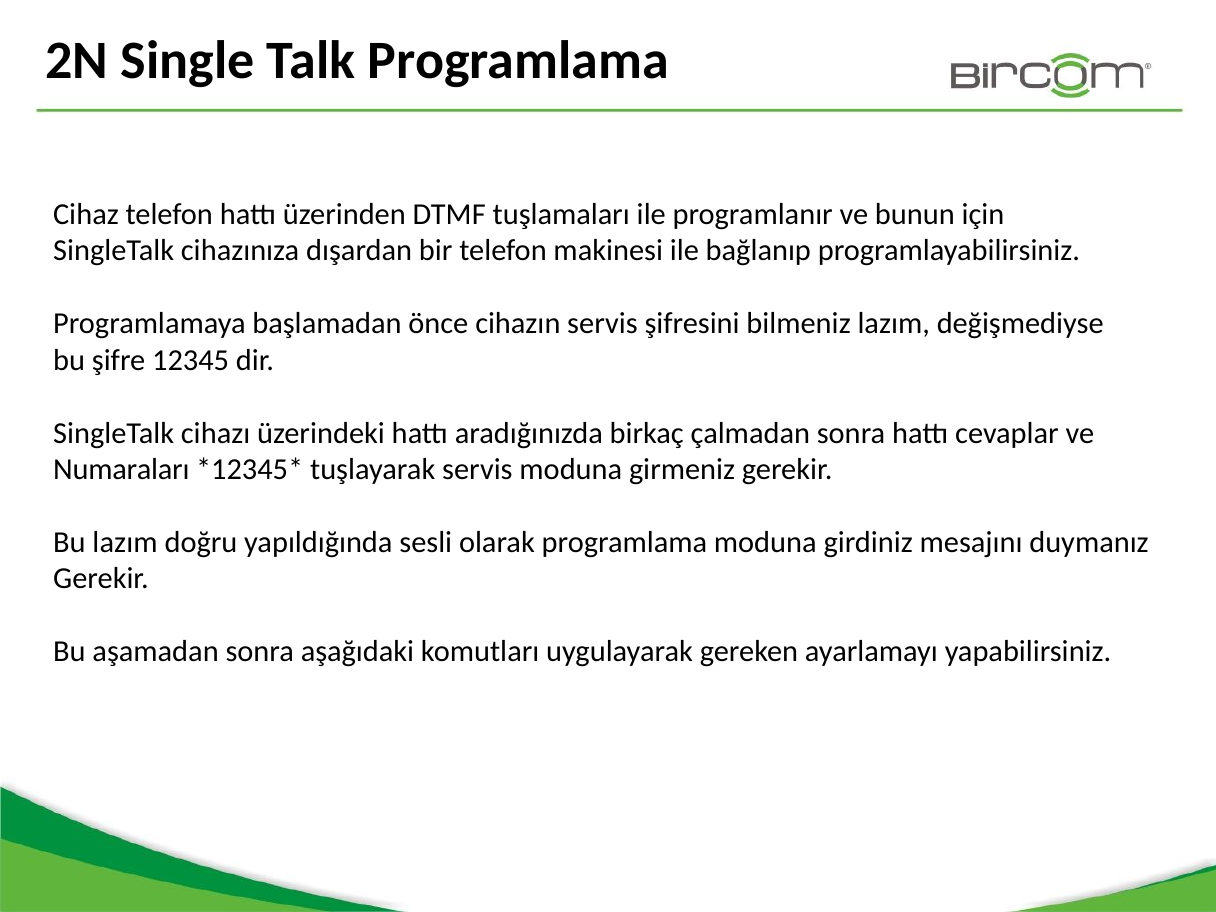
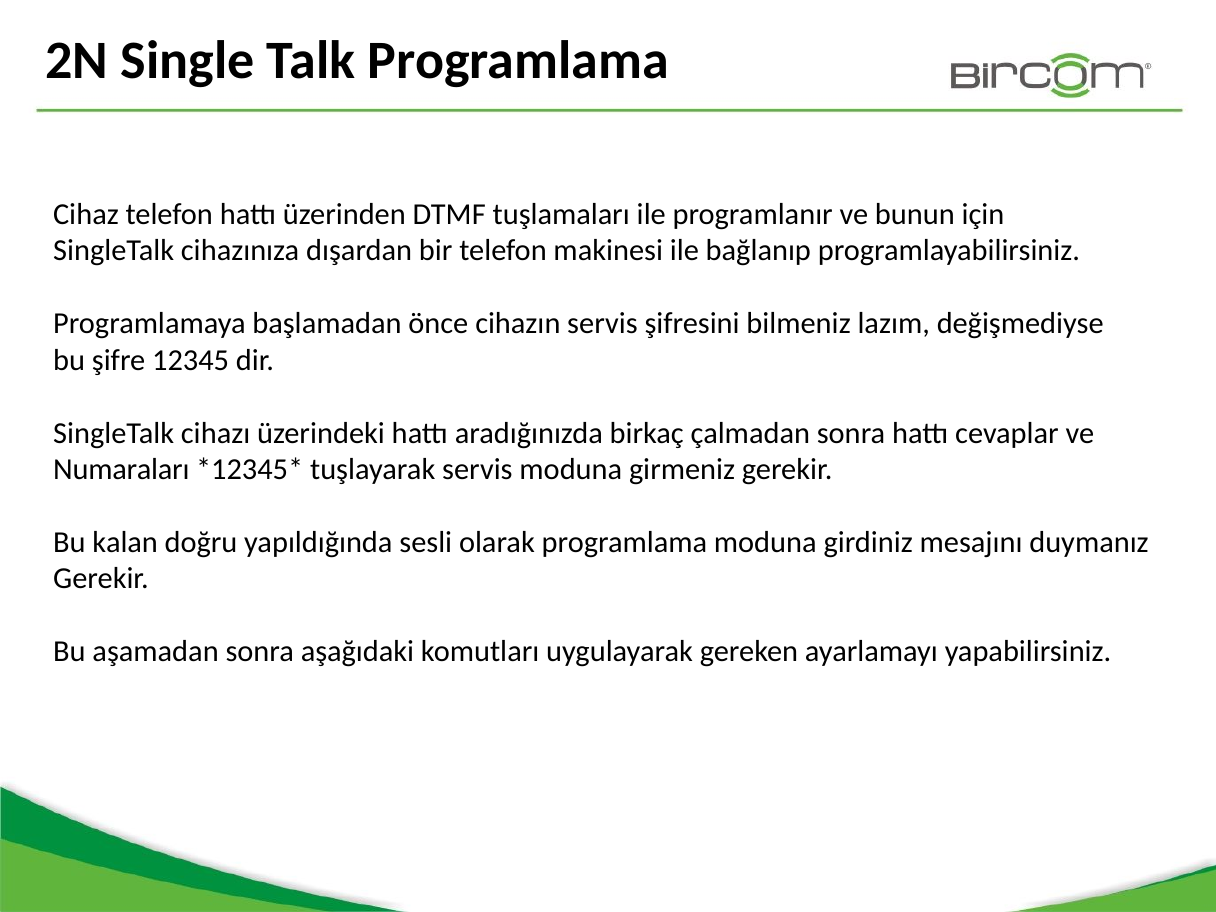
Bu lazım: lazım -> kalan
